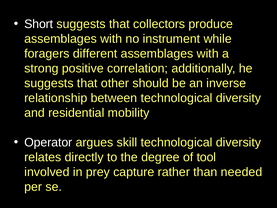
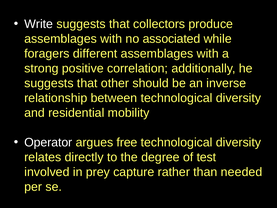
Short: Short -> Write
instrument: instrument -> associated
skill: skill -> free
tool: tool -> test
